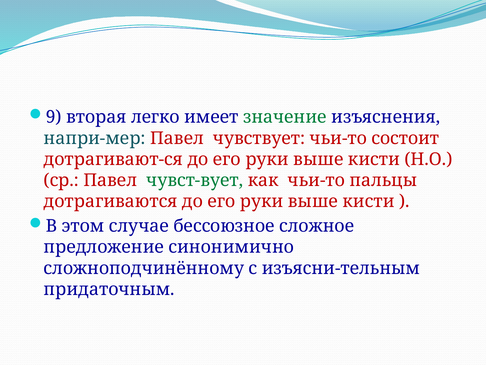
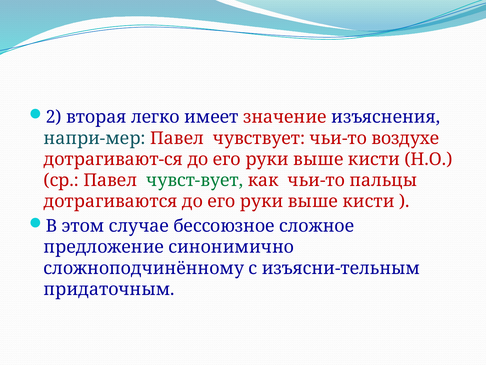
9: 9 -> 2
значение colour: green -> red
состоит: состоит -> воздухе
